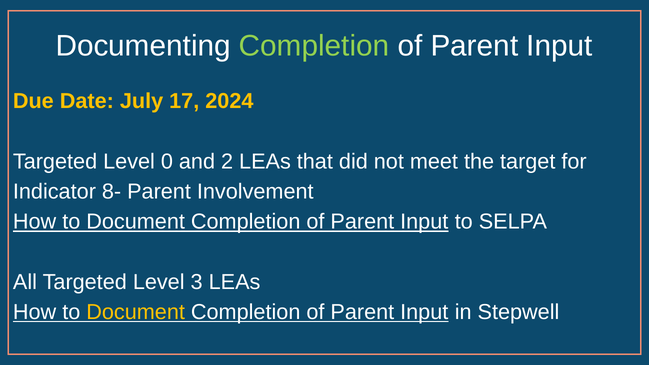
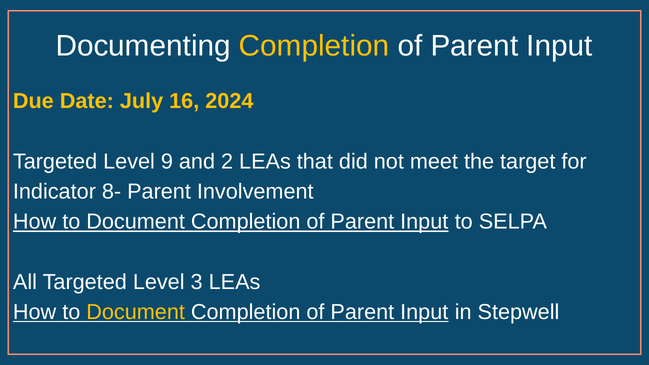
Completion at (314, 46) colour: light green -> yellow
17: 17 -> 16
0: 0 -> 9
